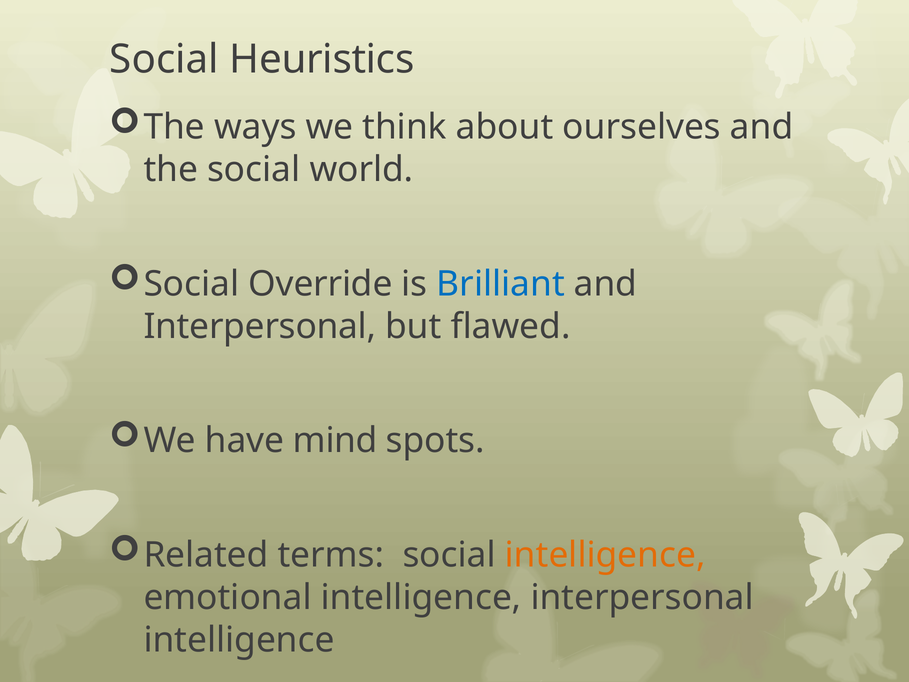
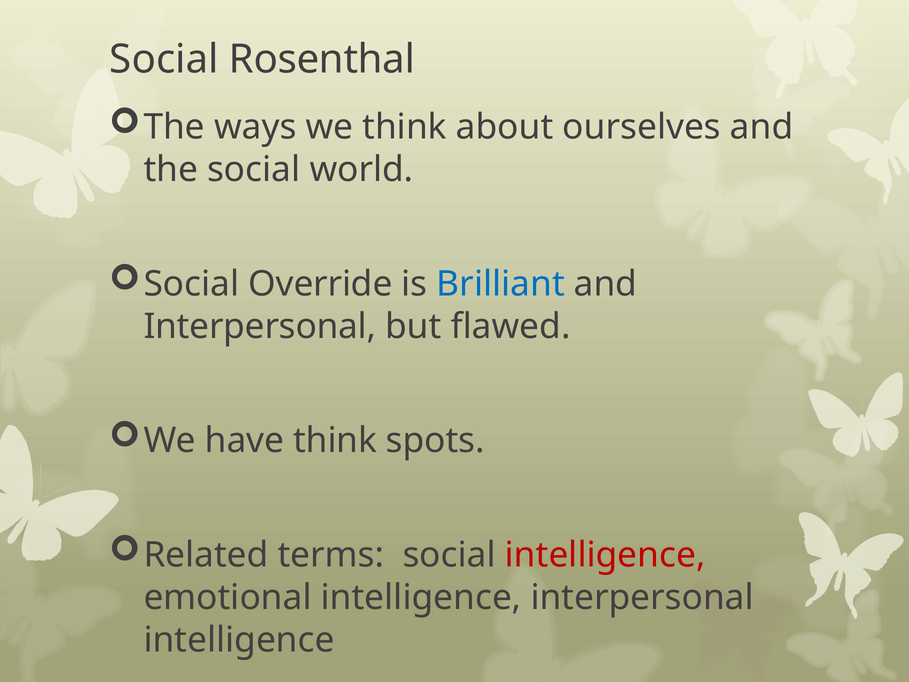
Heuristics: Heuristics -> Rosenthal
have mind: mind -> think
intelligence at (605, 555) colour: orange -> red
